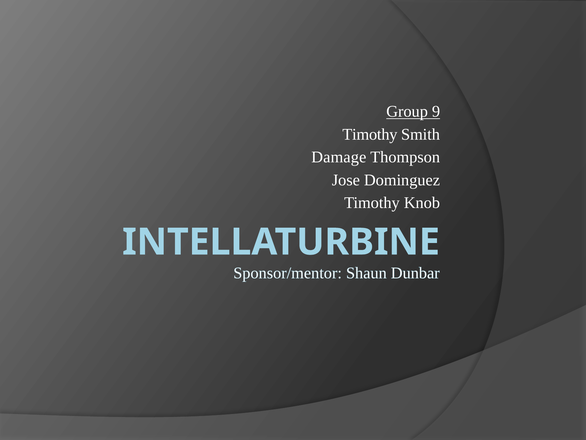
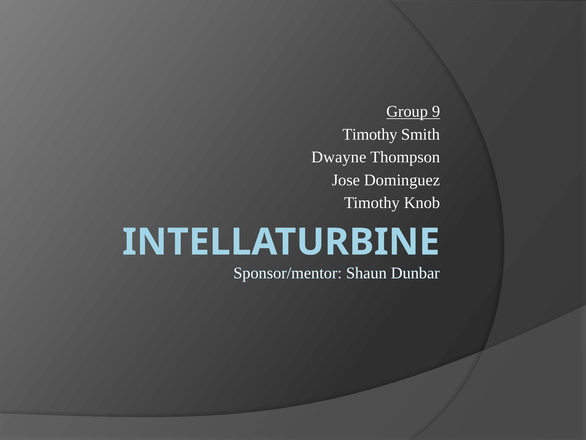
Damage: Damage -> Dwayne
